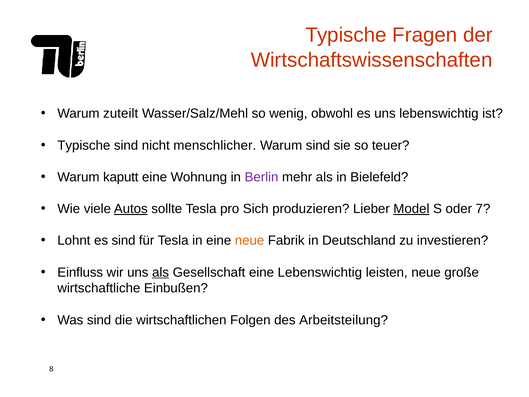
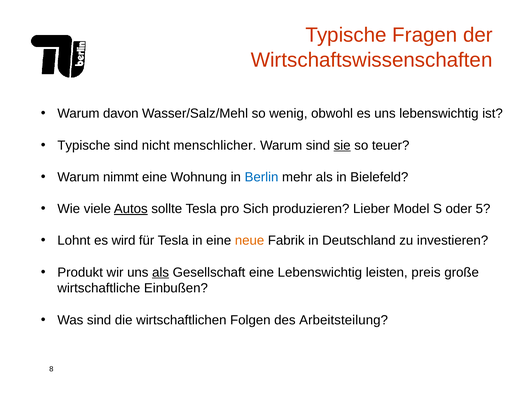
zuteilt: zuteilt -> davon
sie underline: none -> present
kaputt: kaputt -> nimmt
Berlin colour: purple -> blue
Model underline: present -> none
7: 7 -> 5
es sind: sind -> wird
Einfluss: Einfluss -> Produkt
leisten neue: neue -> preis
